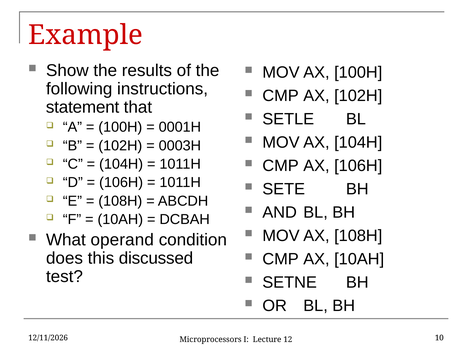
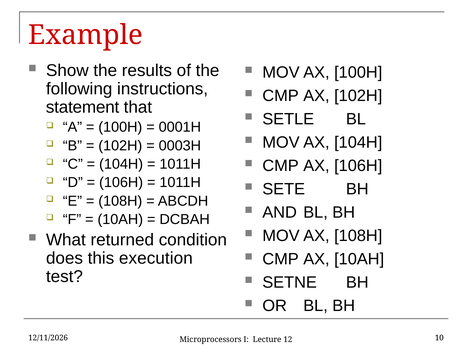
operand: operand -> returned
discussed: discussed -> execution
